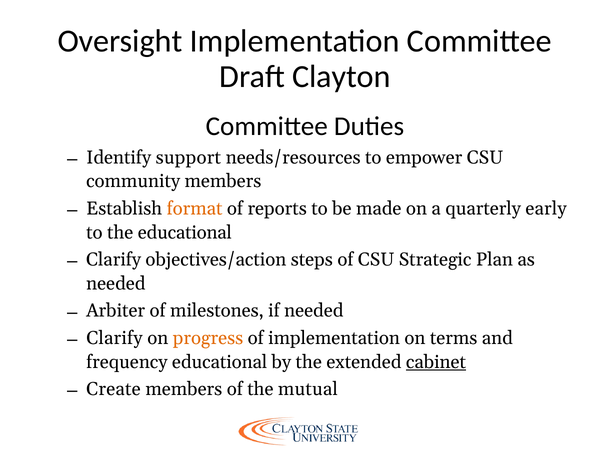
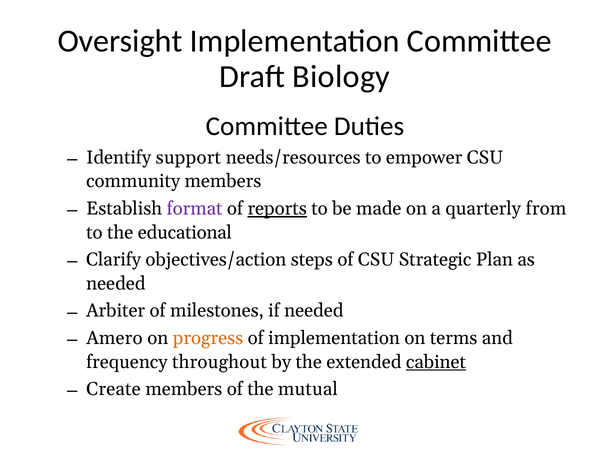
Clayton: Clayton -> Biology
format colour: orange -> purple
reports underline: none -> present
early: early -> from
Clarify at (114, 339): Clarify -> Amero
frequency educational: educational -> throughout
